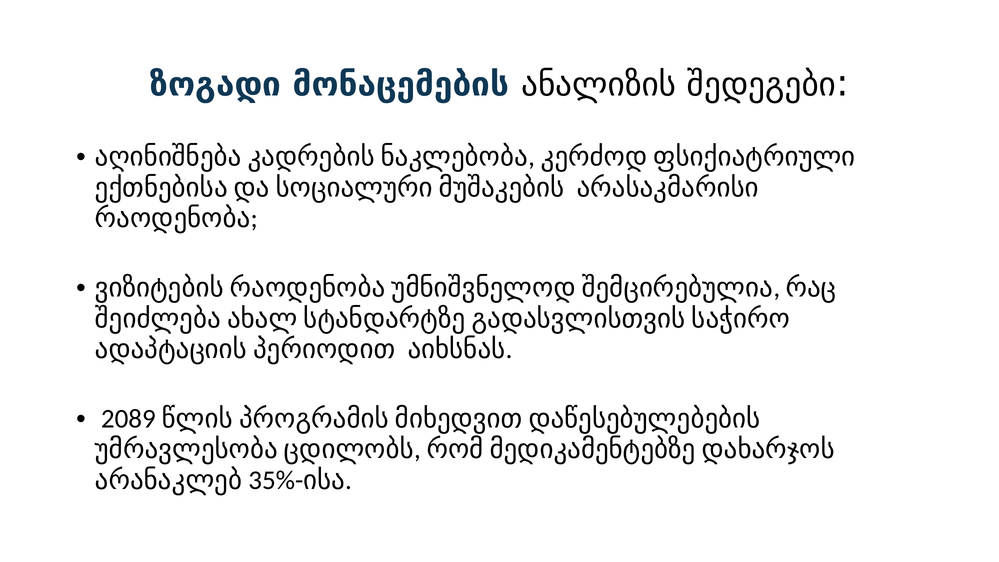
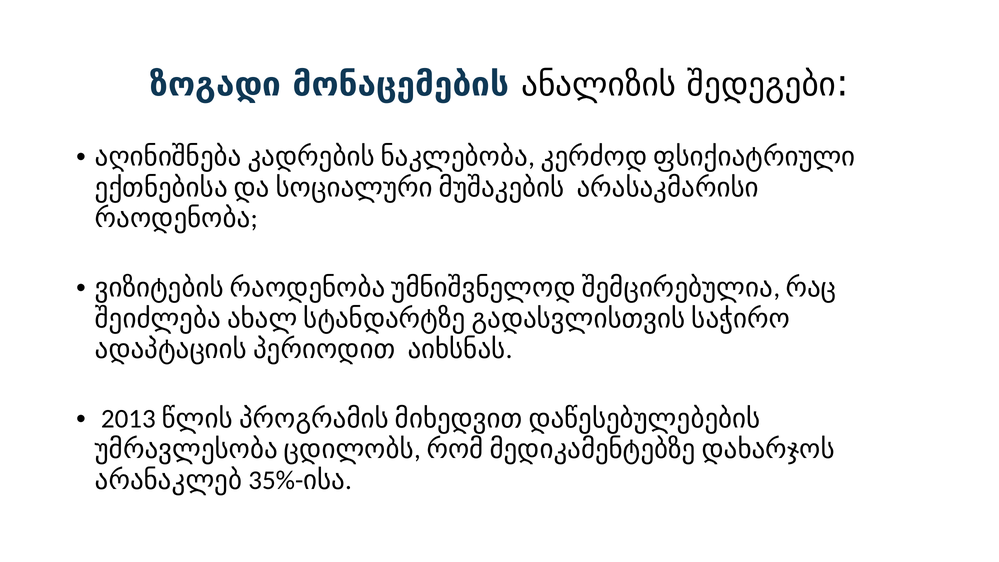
2089: 2089 -> 2013
